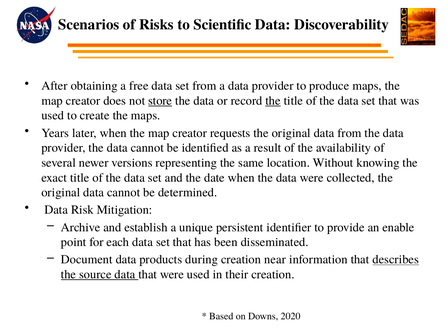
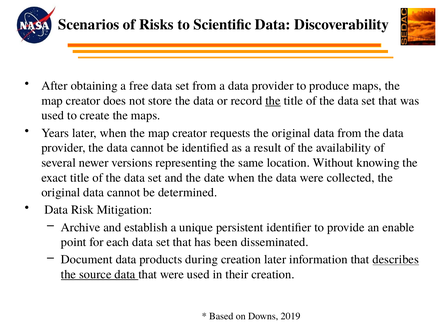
store underline: present -> none
creation near: near -> later
2020: 2020 -> 2019
